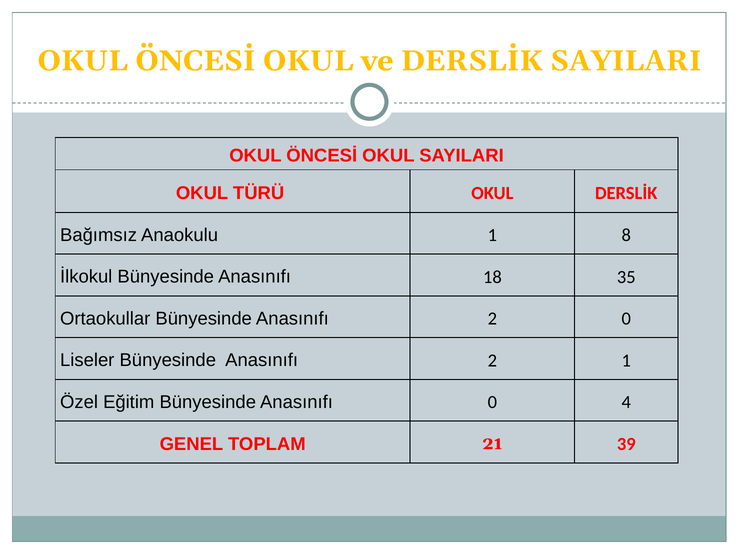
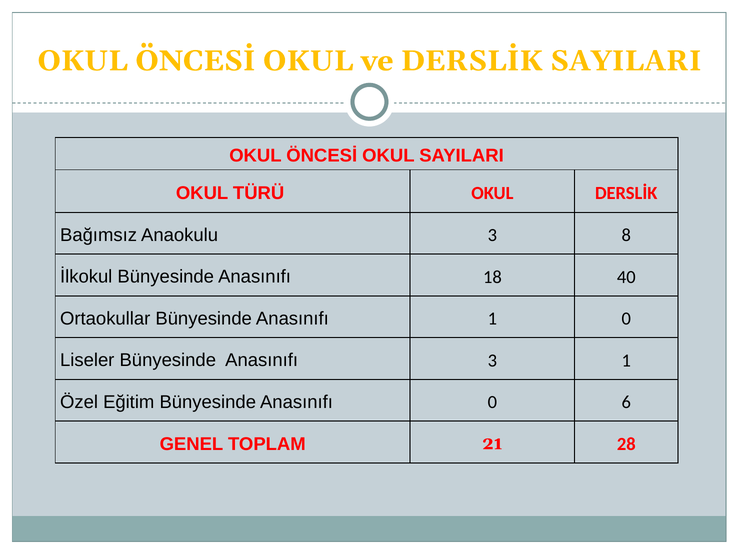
Anaokulu 1: 1 -> 3
35: 35 -> 40
Ortaokullar Bünyesinde Anasınıfı 2: 2 -> 1
Liseler Bünyesinde Anasınıfı 2: 2 -> 3
4: 4 -> 6
39: 39 -> 28
